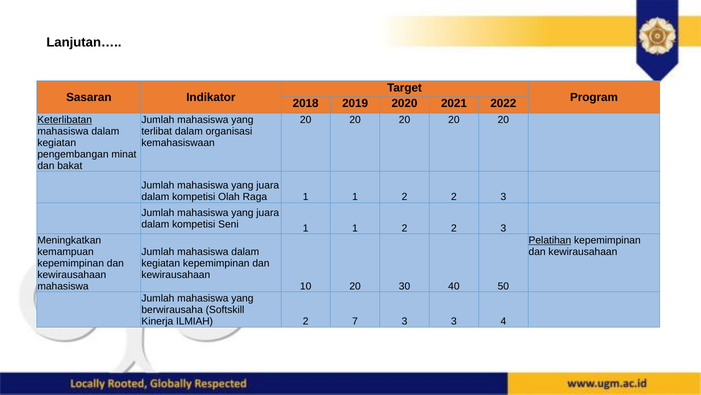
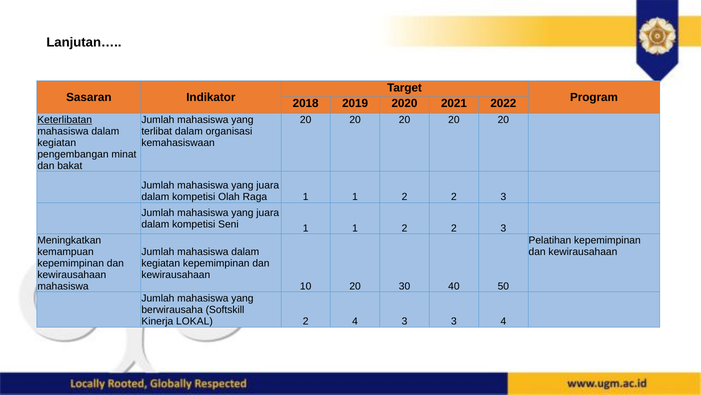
Pelatihan underline: present -> none
ILMIAH: ILMIAH -> LOKAL
2 7: 7 -> 4
